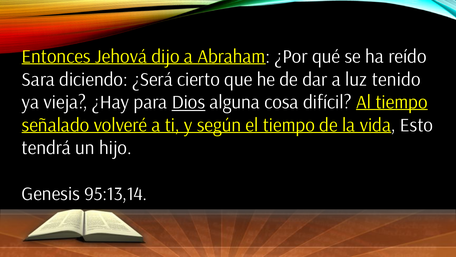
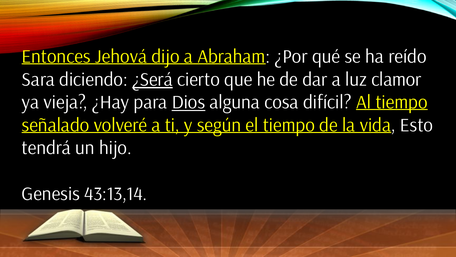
¿Será underline: none -> present
tenido: tenido -> clamor
95:13,14: 95:13,14 -> 43:13,14
